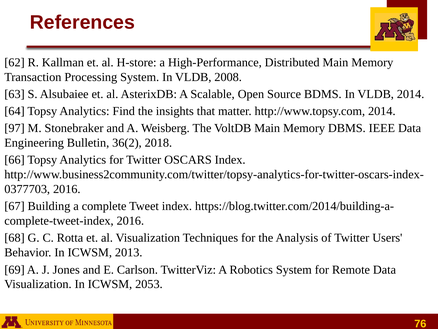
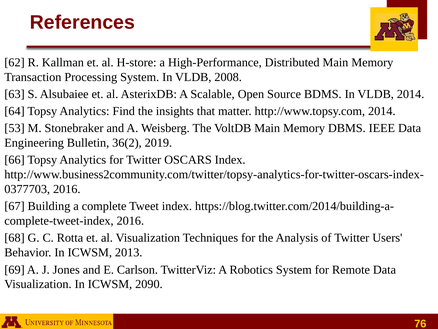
97: 97 -> 53
2018: 2018 -> 2019
2053: 2053 -> 2090
